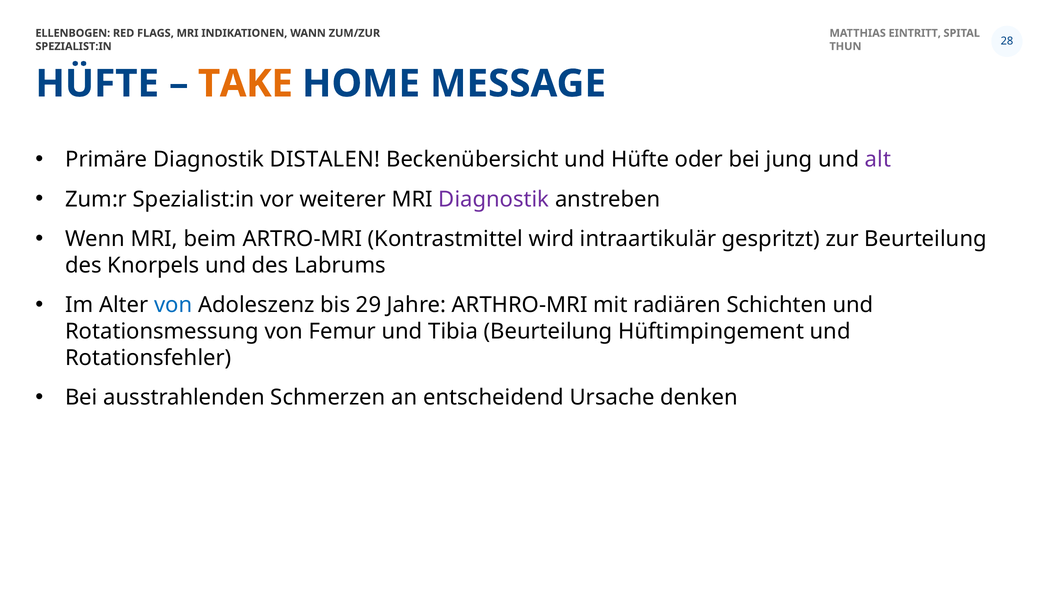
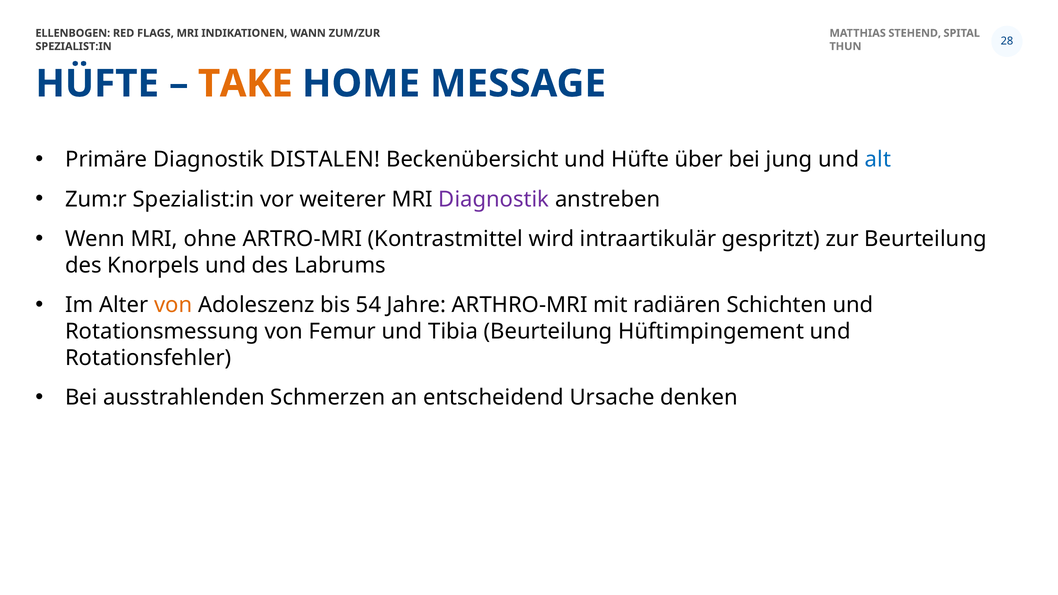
EINTRITT: EINTRITT -> STEHEND
oder: oder -> über
alt colour: purple -> blue
beim: beim -> ohne
von at (173, 305) colour: blue -> orange
29: 29 -> 54
